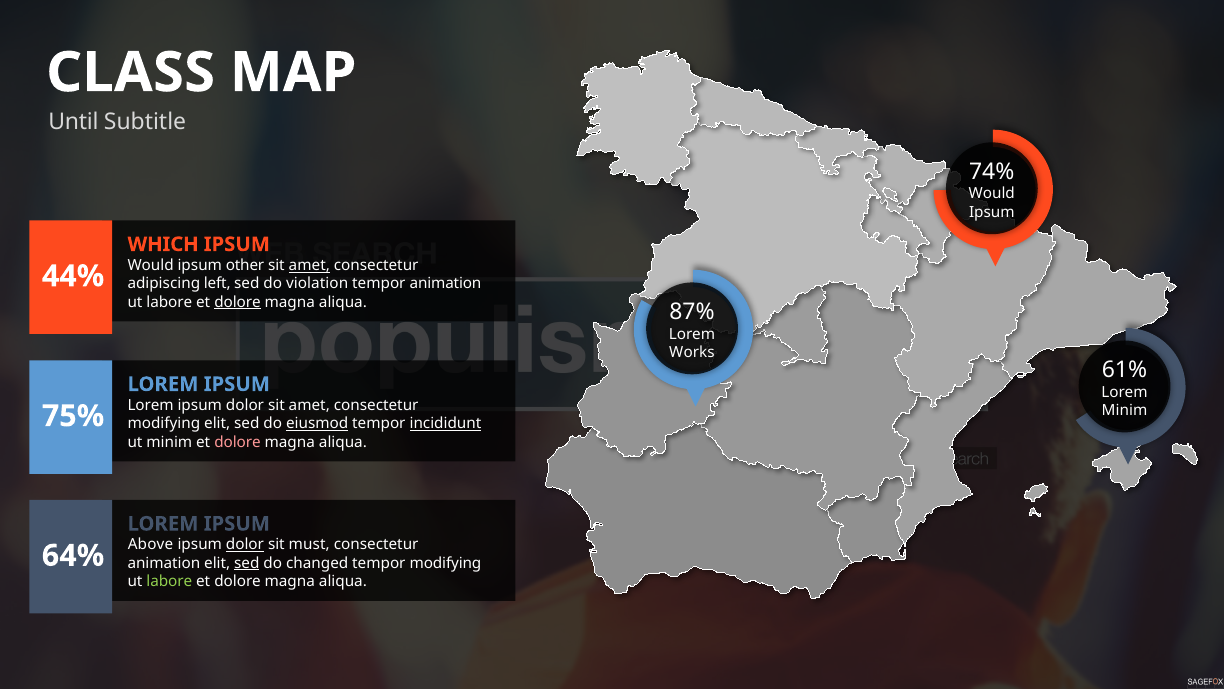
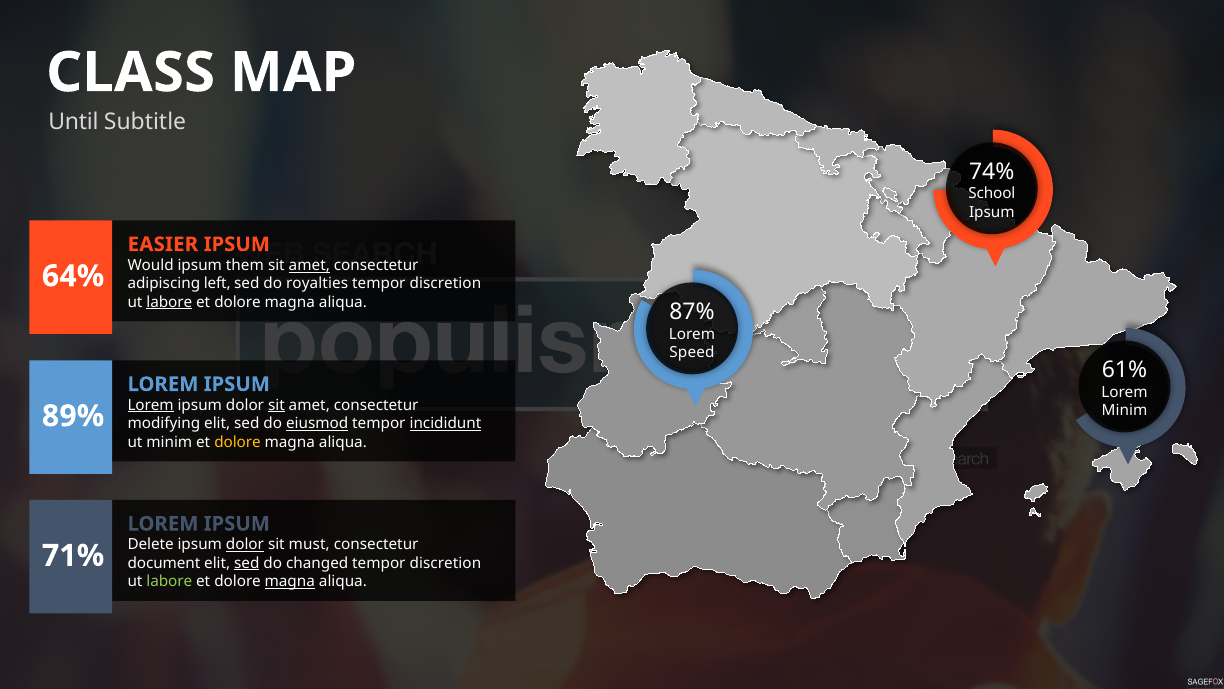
Would at (992, 194): Would -> School
WHICH: WHICH -> EASIER
other: other -> them
44%: 44% -> 64%
violation: violation -> royalties
animation at (446, 284): animation -> discretion
labore at (169, 302) underline: none -> present
dolore at (238, 302) underline: present -> none
Works: Works -> Speed
Lorem at (151, 405) underline: none -> present
sit at (276, 405) underline: none -> present
75%: 75% -> 89%
dolore at (238, 442) colour: pink -> yellow
Above: Above -> Delete
64%: 64% -> 71%
animation at (164, 563): animation -> document
modifying at (446, 563): modifying -> discretion
magna at (290, 581) underline: none -> present
